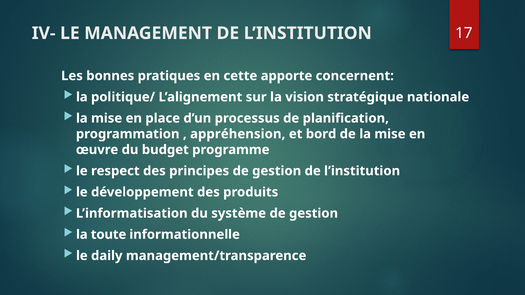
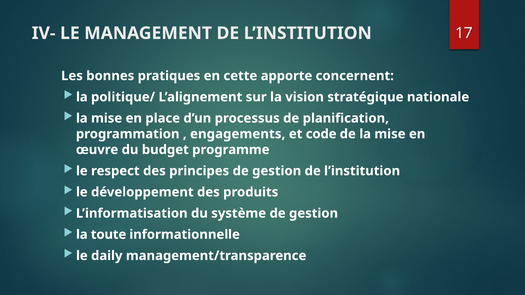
appréhension: appréhension -> engagements
bord: bord -> code
